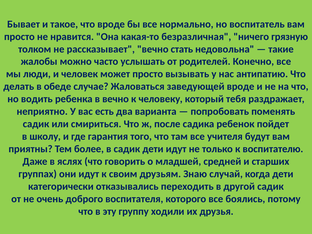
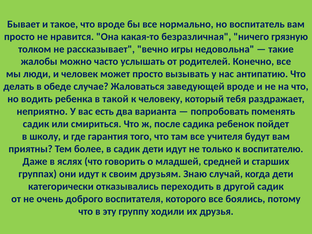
стать: стать -> игры
в вечно: вечно -> такой
